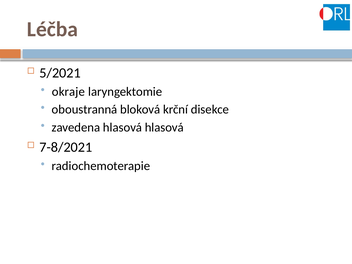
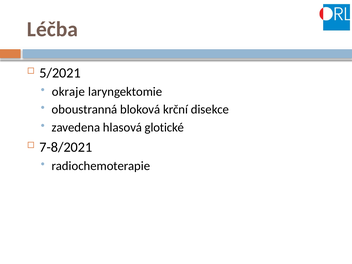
hlasová hlasová: hlasová -> glotické
